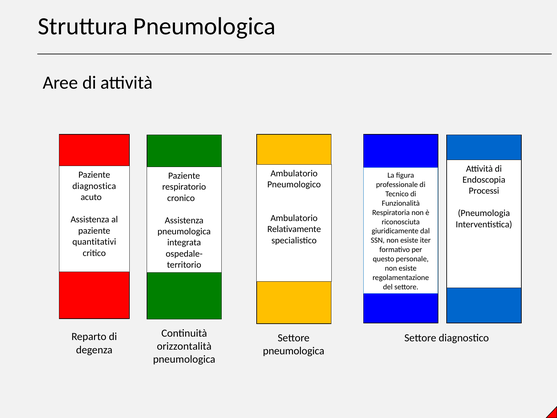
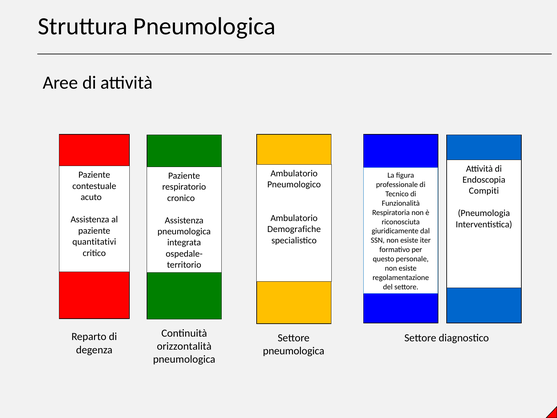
diagnostica: diagnostica -> contestuale
Processi: Processi -> Compiti
Relativamente: Relativamente -> Demografiche
